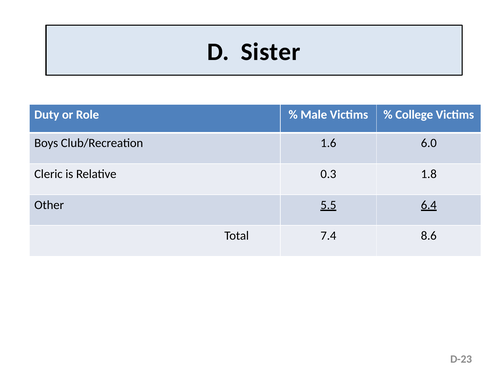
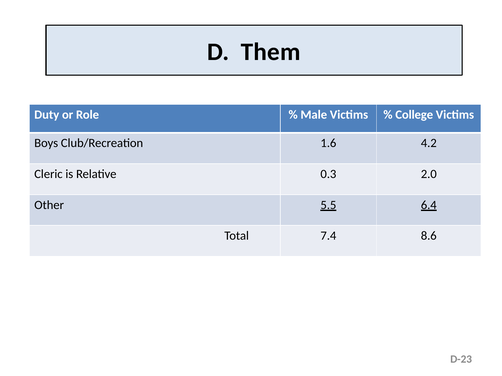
Sister: Sister -> Them
6.0: 6.0 -> 4.2
1.8: 1.8 -> 2.0
